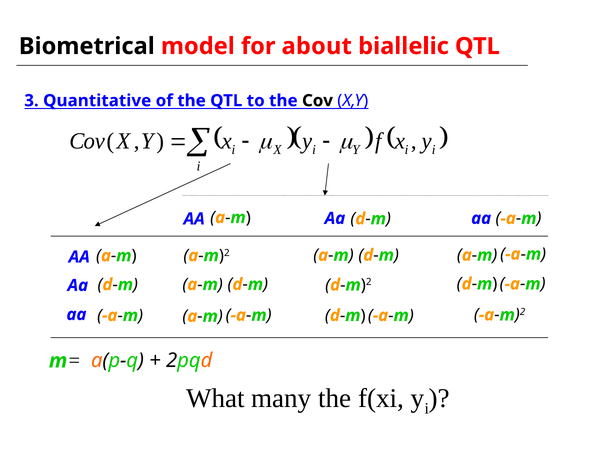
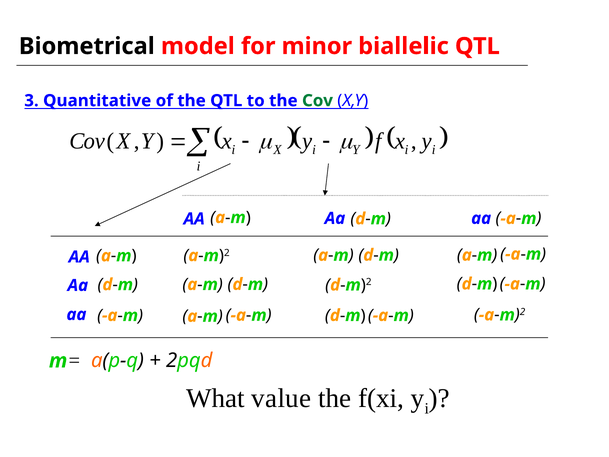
about: about -> minor
Cov at (317, 101) colour: black -> green
many: many -> value
